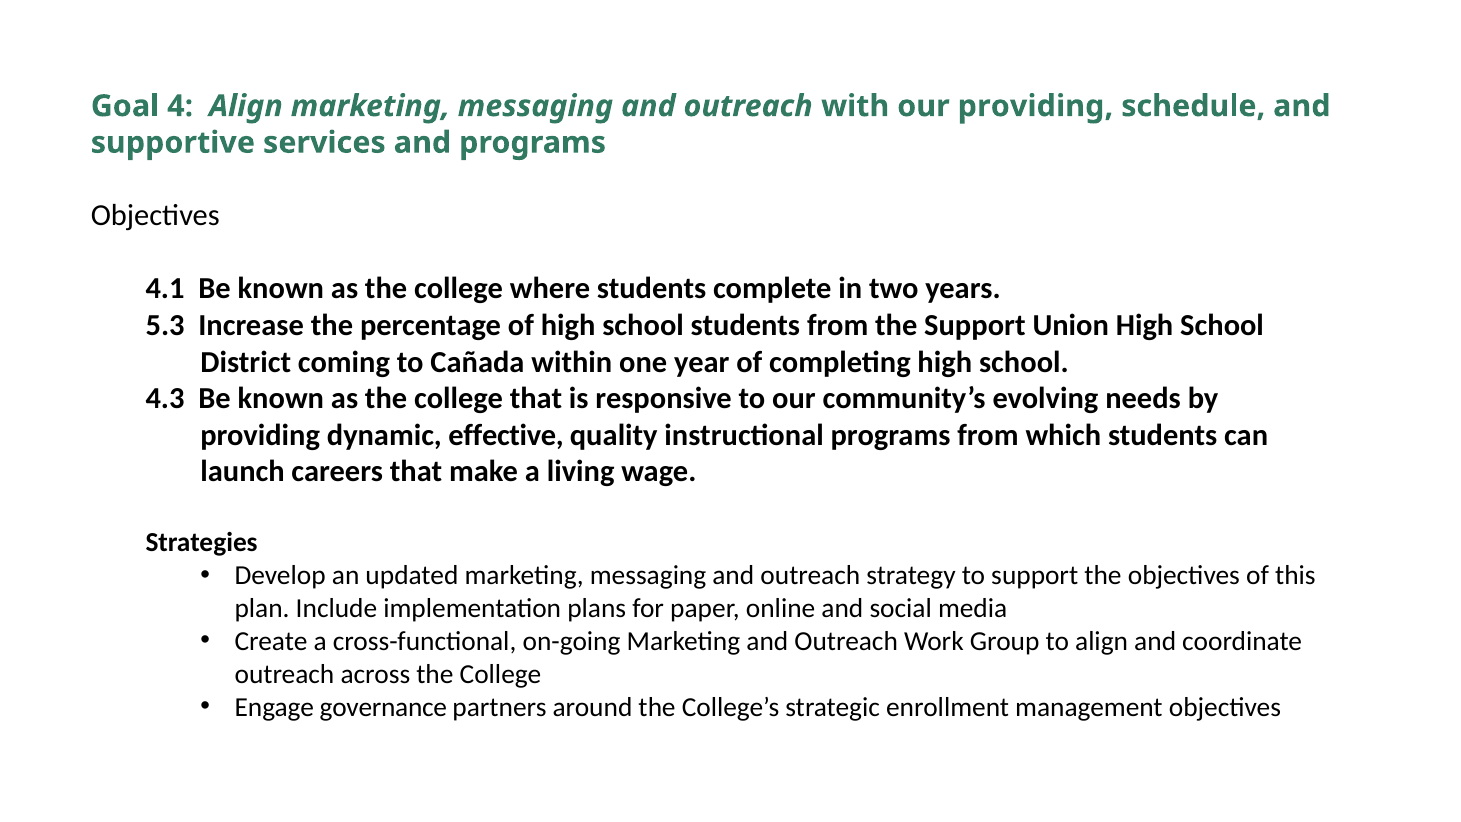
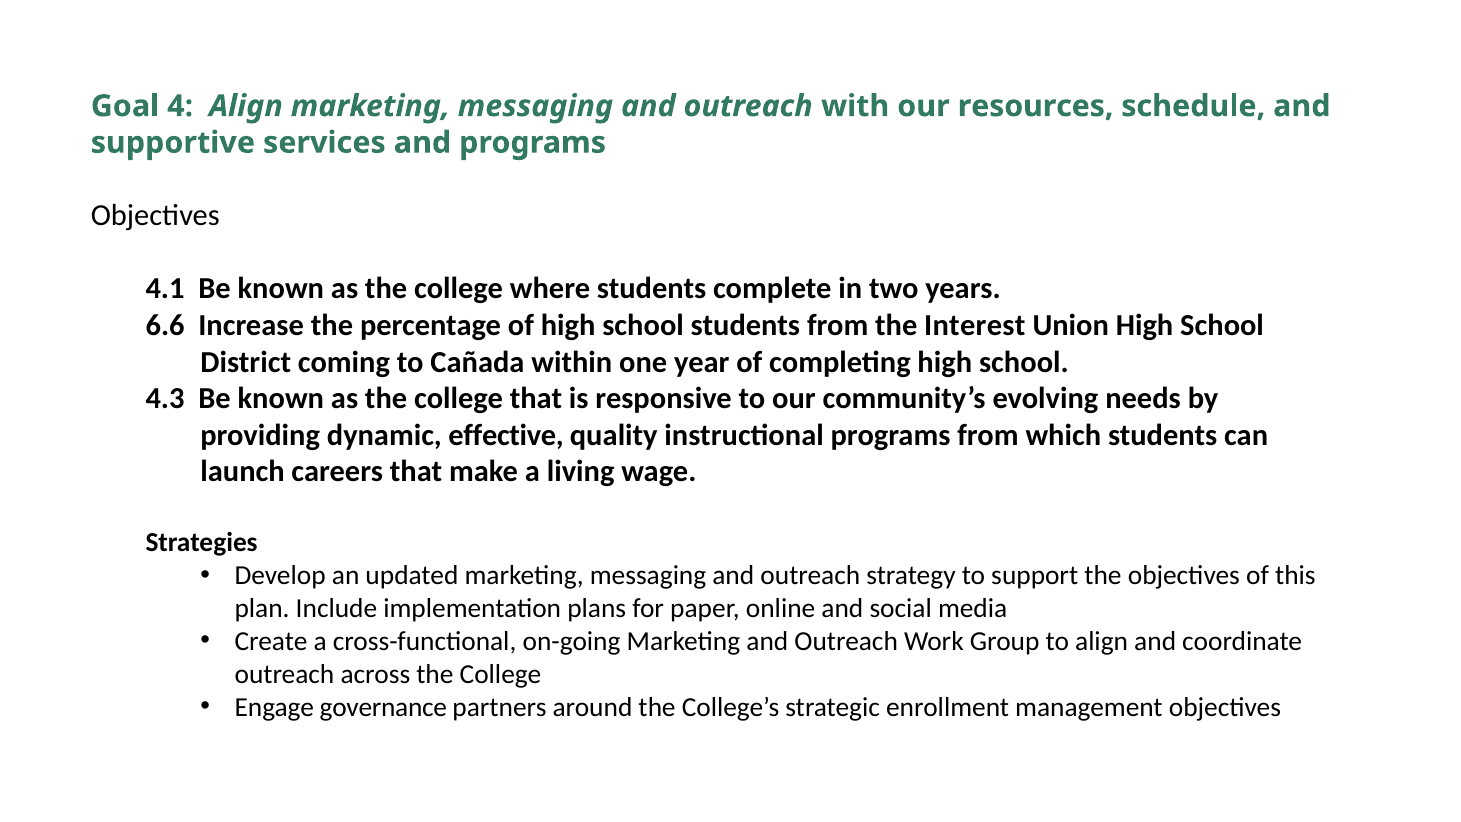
our providing: providing -> resources
5.3: 5.3 -> 6.6
the Support: Support -> Interest
